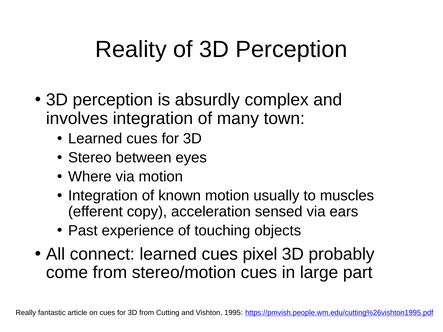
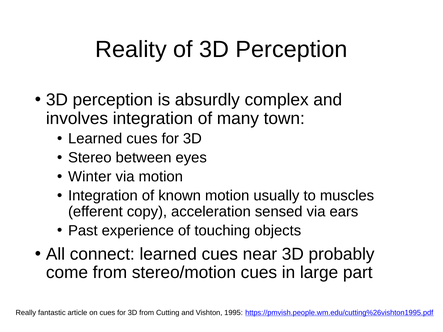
Where: Where -> Winter
pixel: pixel -> near
